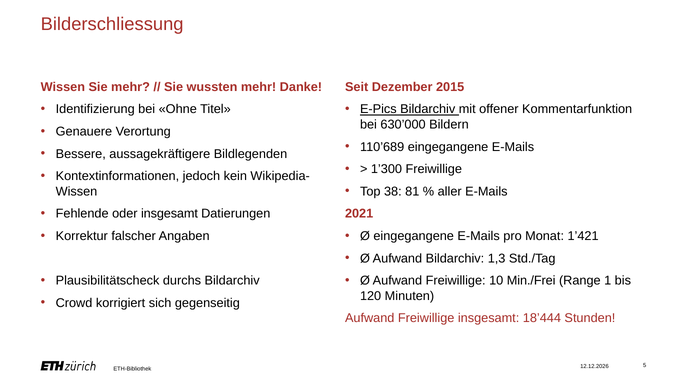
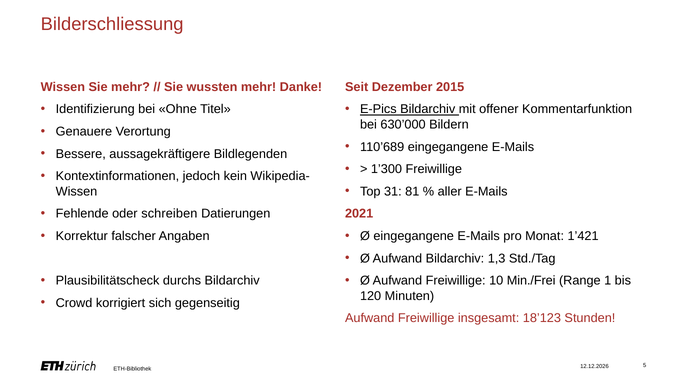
38: 38 -> 31
oder insgesamt: insgesamt -> schreiben
18’444: 18’444 -> 18’123
